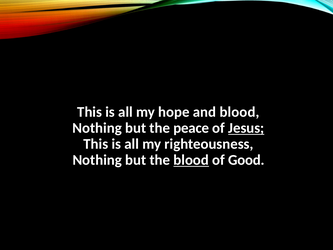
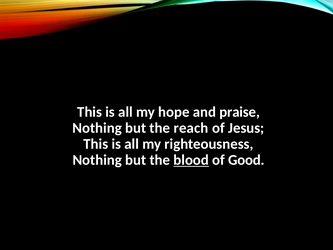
and blood: blood -> praise
peace: peace -> reach
Jesus underline: present -> none
